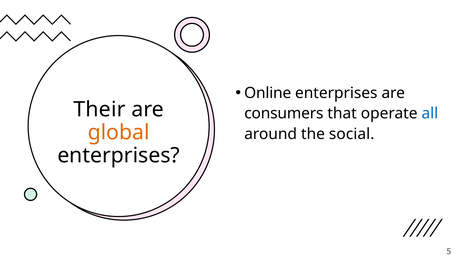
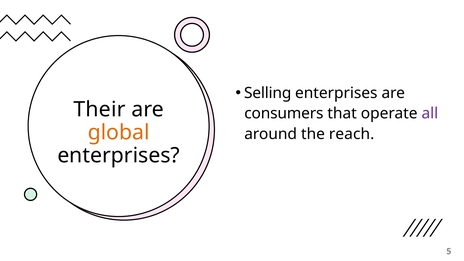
Online: Online -> Selling
all colour: blue -> purple
social: social -> reach
